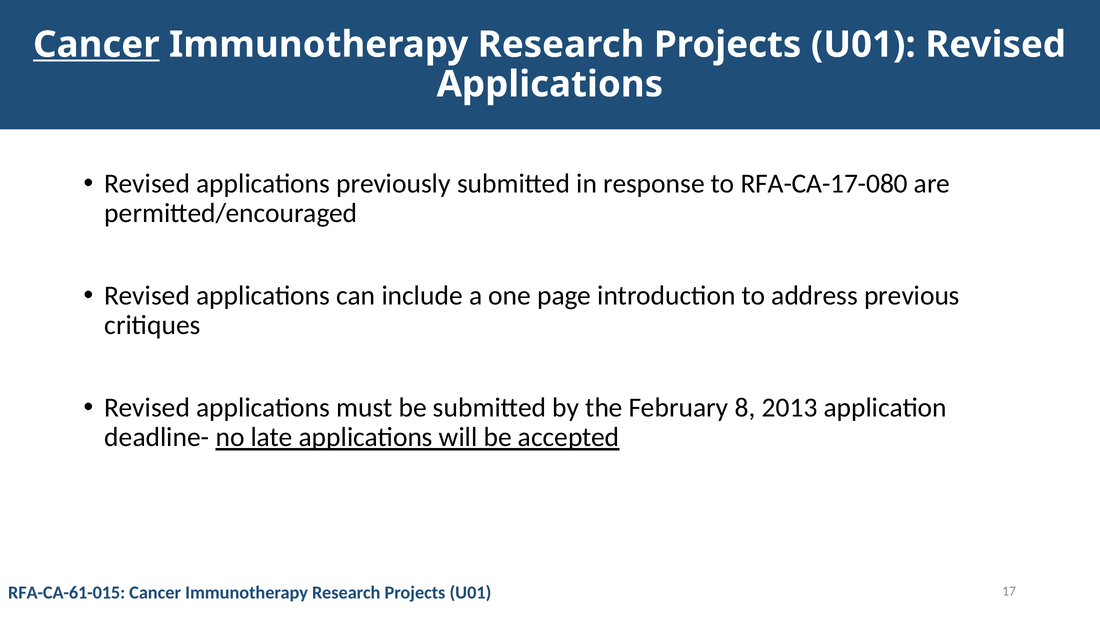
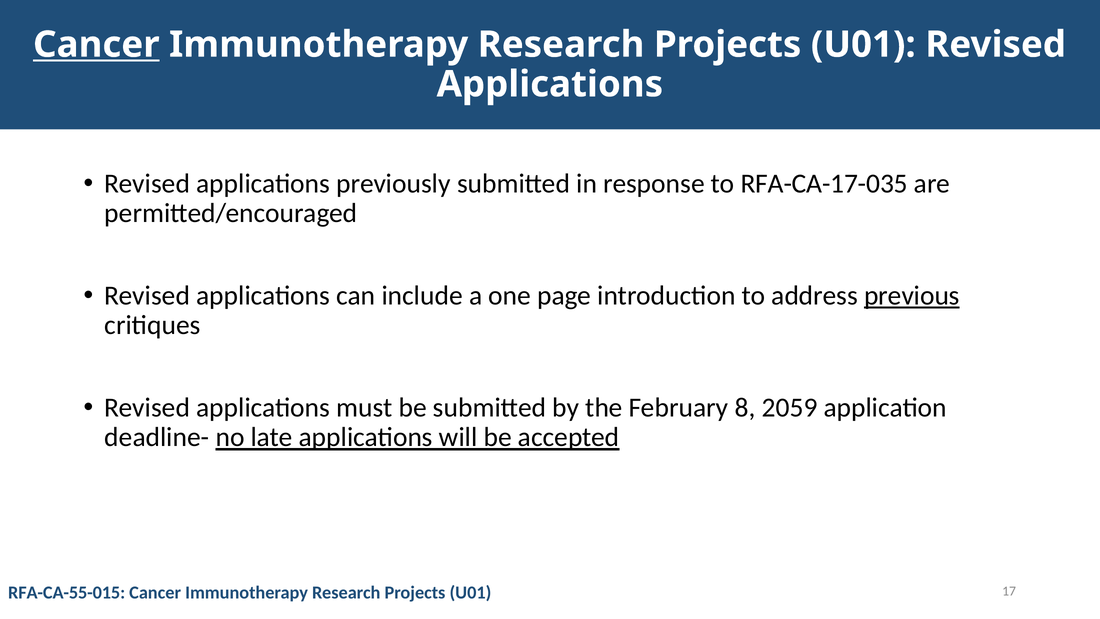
RFA-CA-17-080: RFA-CA-17-080 -> RFA-CA-17-035
previous underline: none -> present
2013: 2013 -> 2059
RFA-CA-61-015: RFA-CA-61-015 -> RFA-CA-55-015
